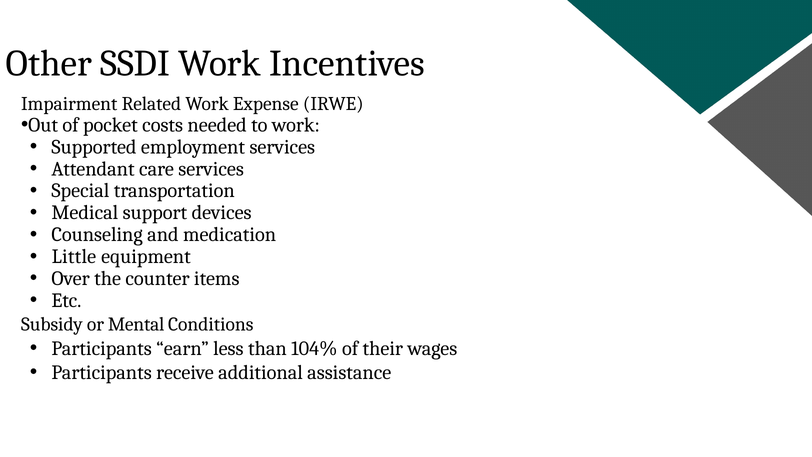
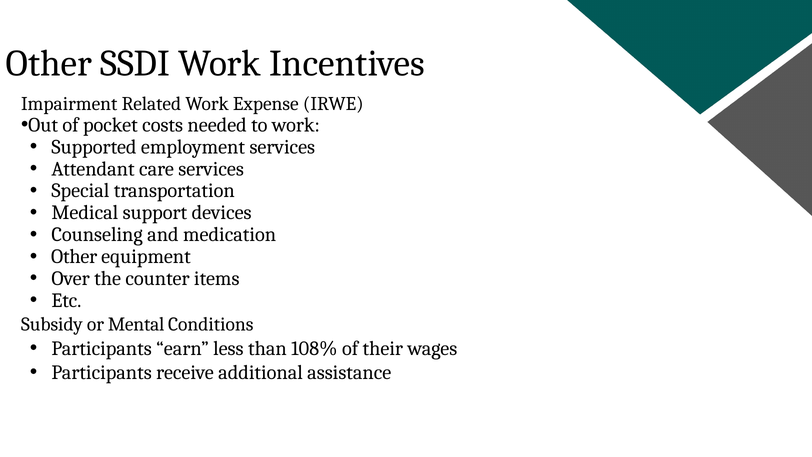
Little at (74, 256): Little -> Other
104%: 104% -> 108%
